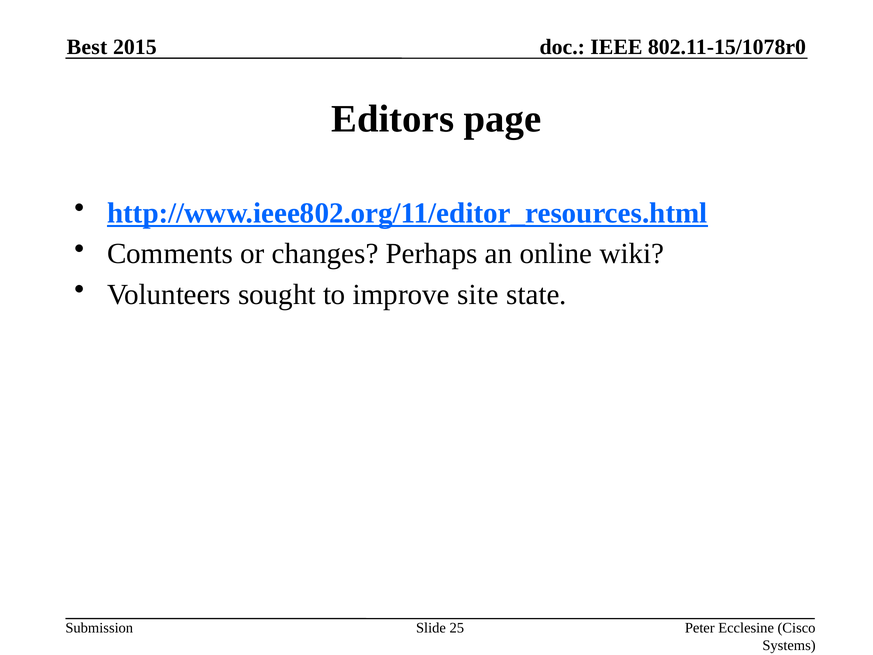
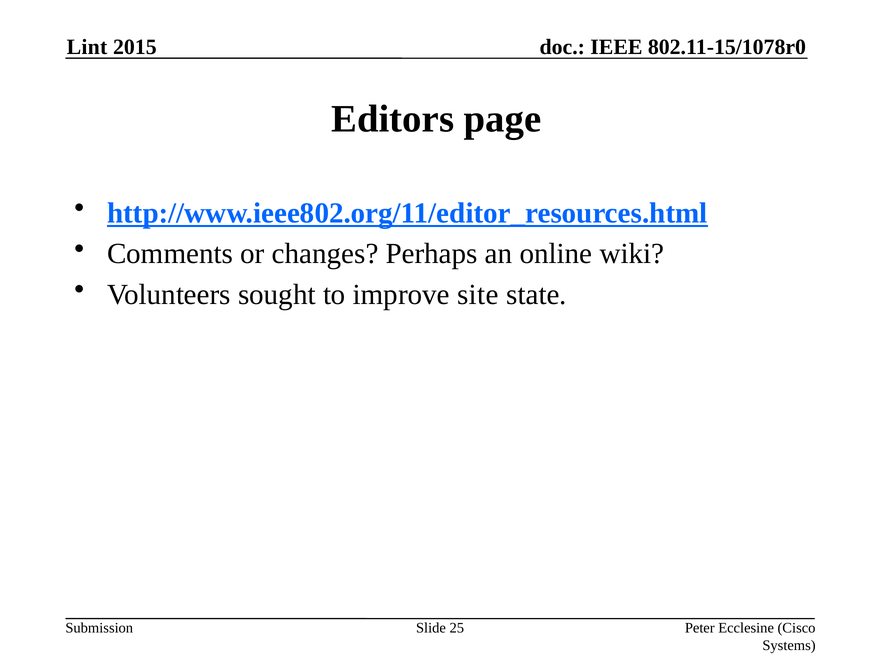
Best: Best -> Lint
